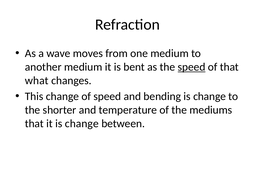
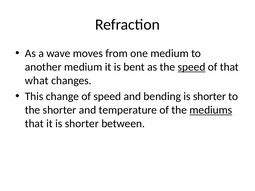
bending is change: change -> shorter
mediums underline: none -> present
it is change: change -> shorter
